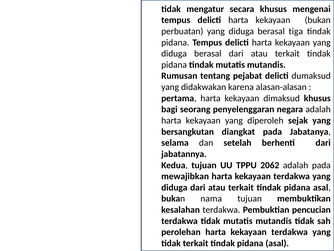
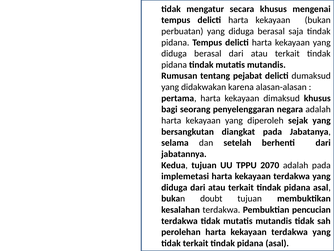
tiga: tiga -> saja
2062: 2062 -> 2070
mewajibkan: mewajibkan -> implemetasi
nama: nama -> doubt
